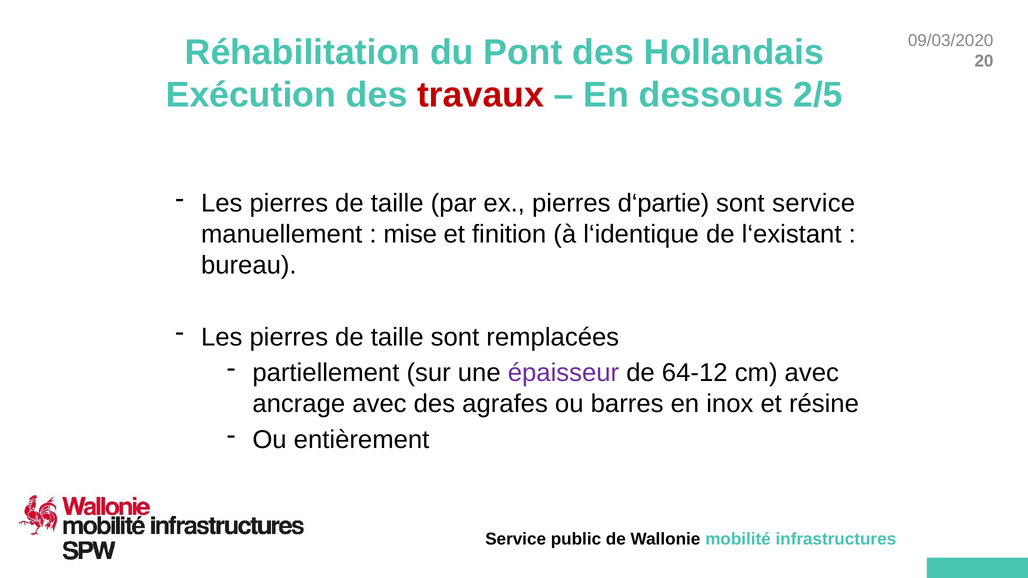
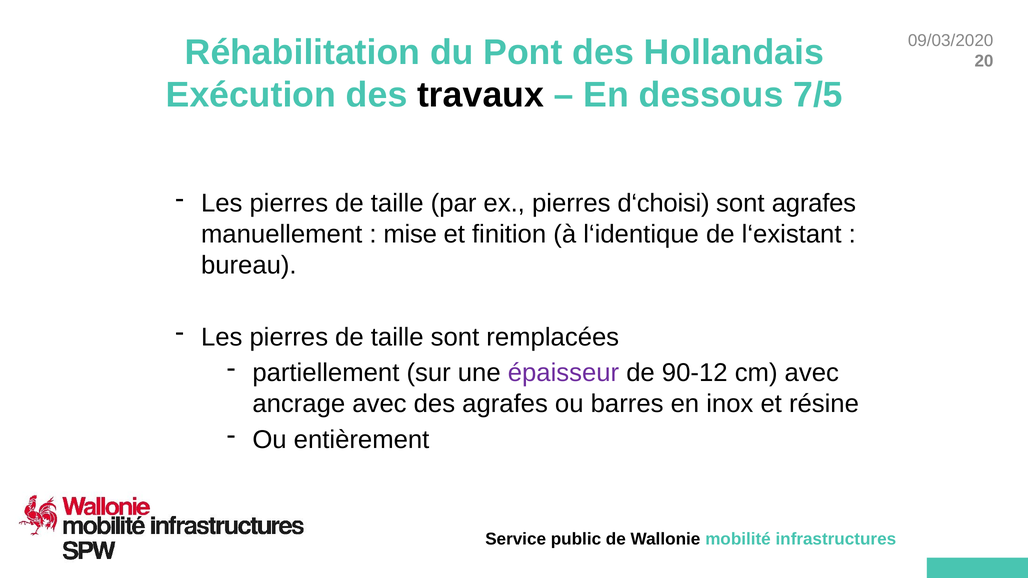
travaux colour: red -> black
2/5: 2/5 -> 7/5
d‘partie: d‘partie -> d‘choisi
sont service: service -> agrafes
64-12: 64-12 -> 90-12
